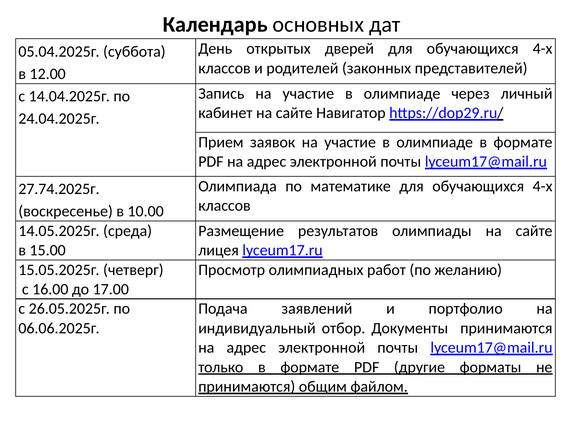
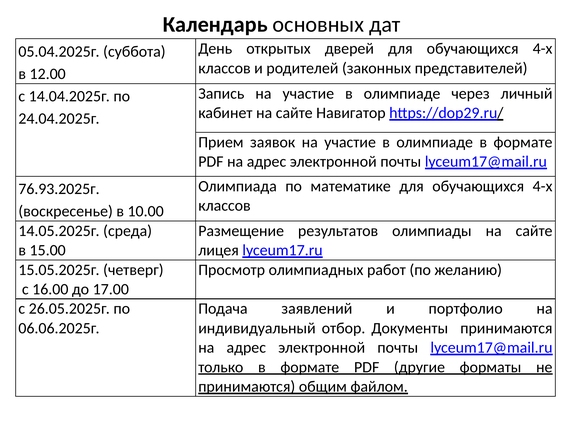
27.74.2025г: 27.74.2025г -> 76.93.2025г
